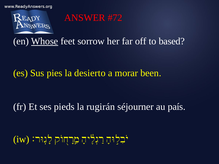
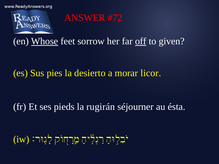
off underline: none -> present
based: based -> given
been: been -> licor
país: país -> ésta
